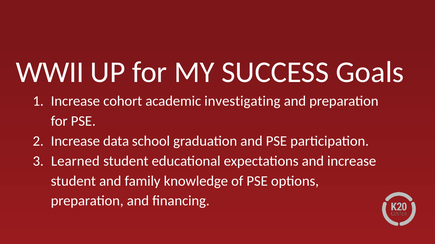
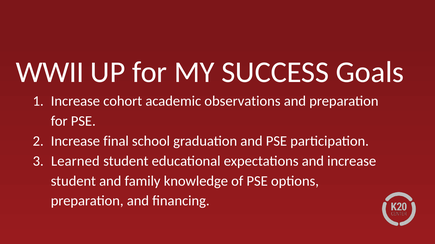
investigating: investigating -> observations
data: data -> final
